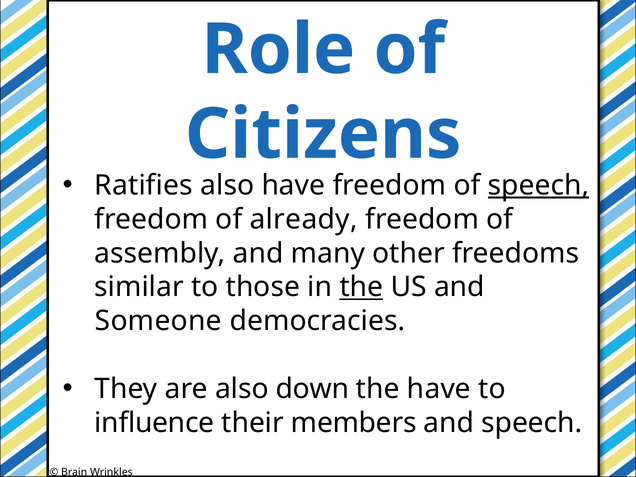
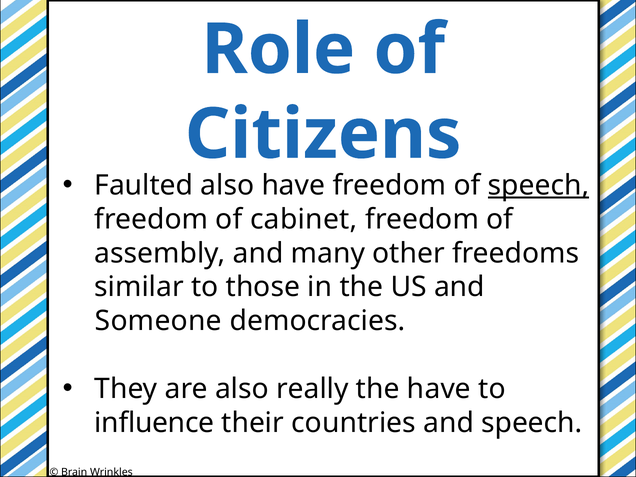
Ratifies: Ratifies -> Faulted
already: already -> cabinet
the at (361, 287) underline: present -> none
down: down -> really
members: members -> countries
